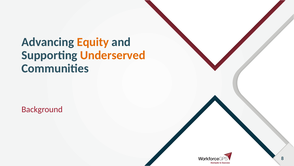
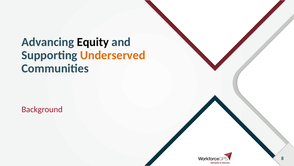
Equity colour: orange -> black
